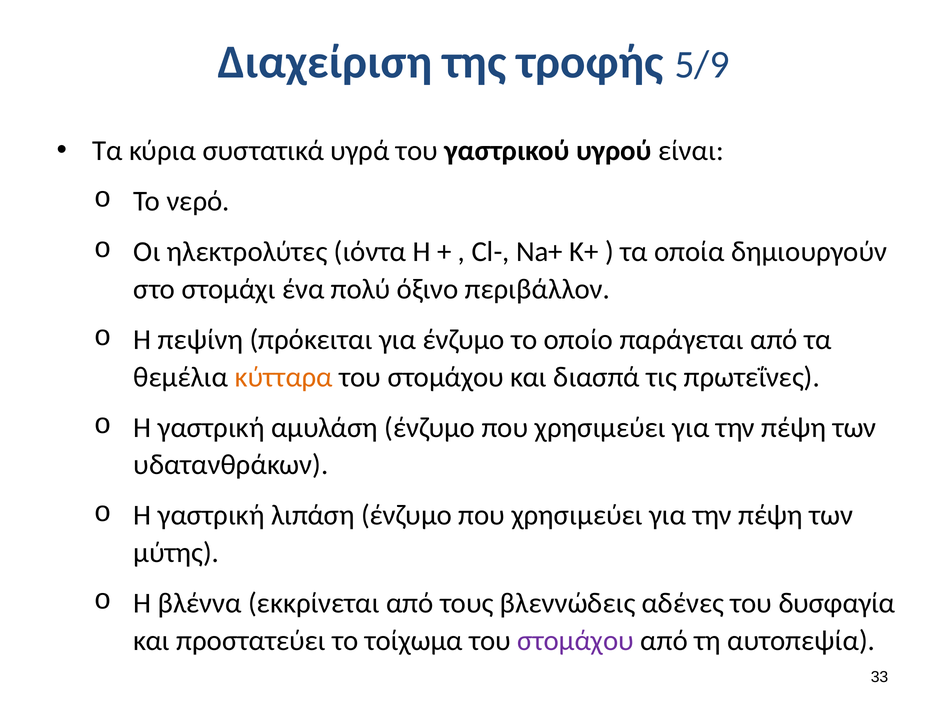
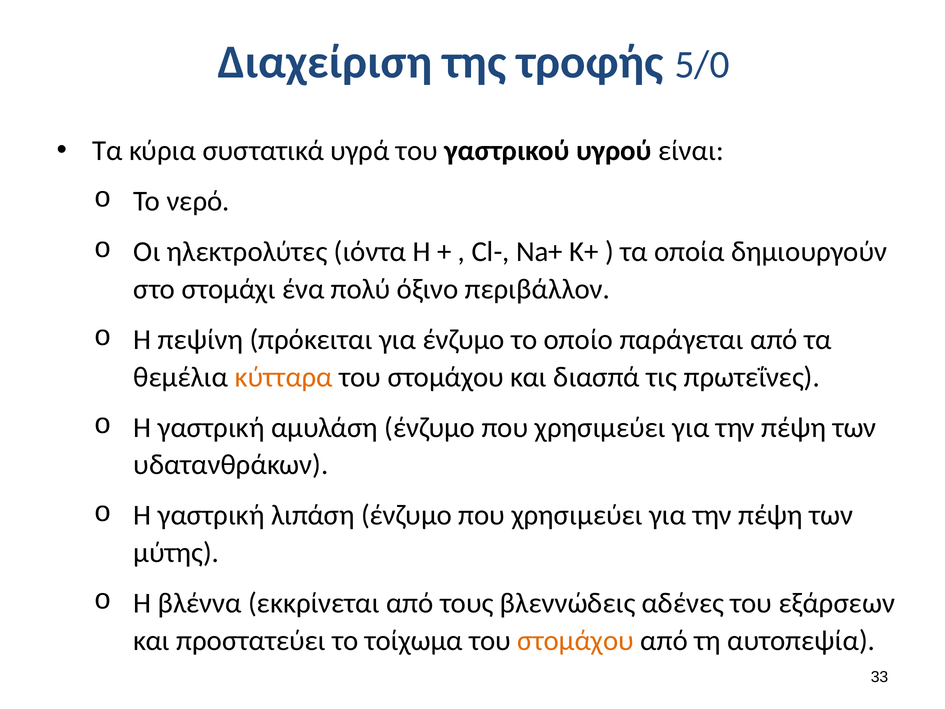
5/9: 5/9 -> 5/0
δυσφαγία: δυσφαγία -> εξάρσεων
στομάχου at (576, 641) colour: purple -> orange
